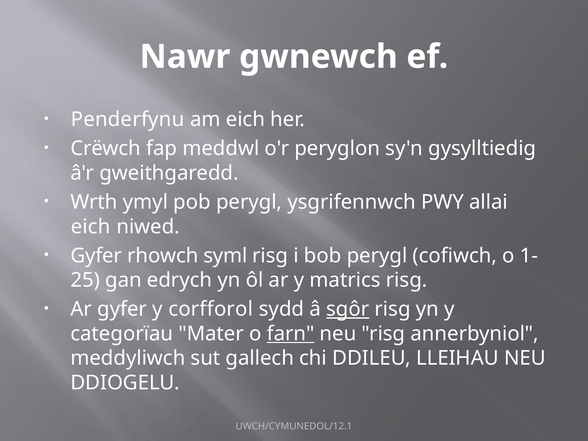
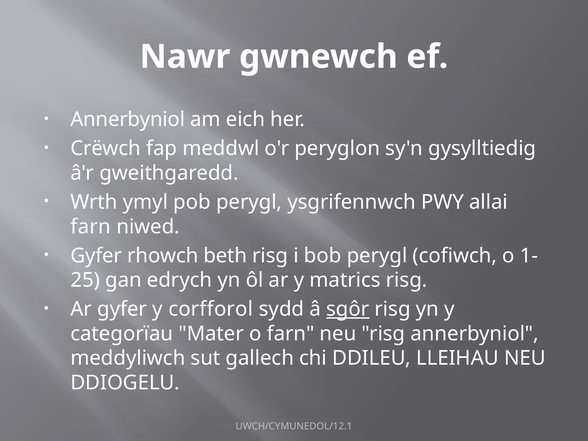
Penderfynu at (128, 119): Penderfynu -> Annerbyniol
eich at (91, 227): eich -> farn
syml: syml -> beth
farn at (291, 334) underline: present -> none
